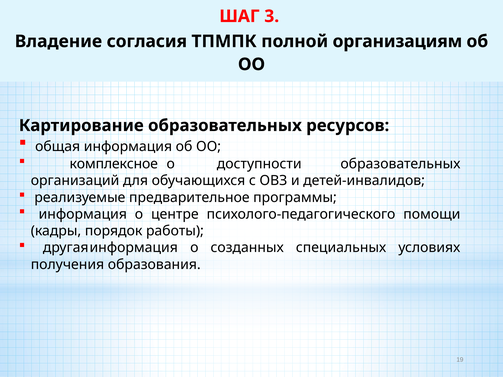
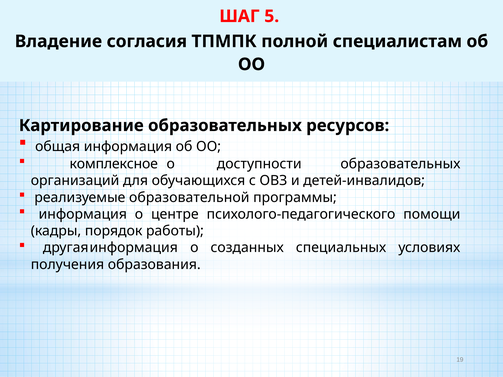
3: 3 -> 5
организациям: организациям -> специалистам
предварительное: предварительное -> образовательной
